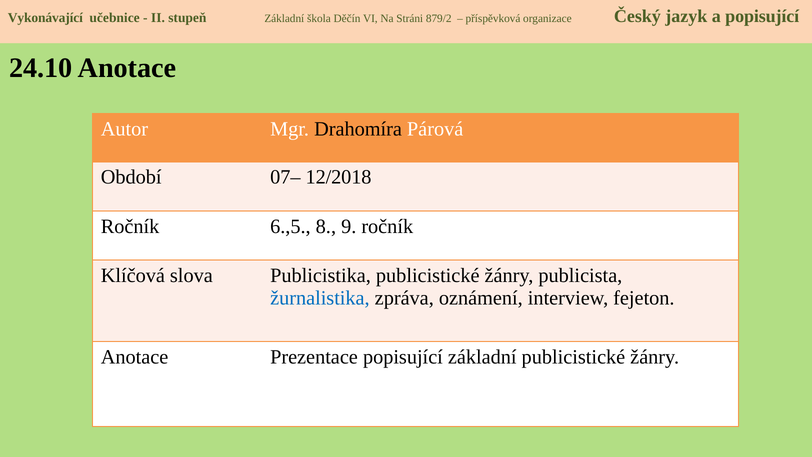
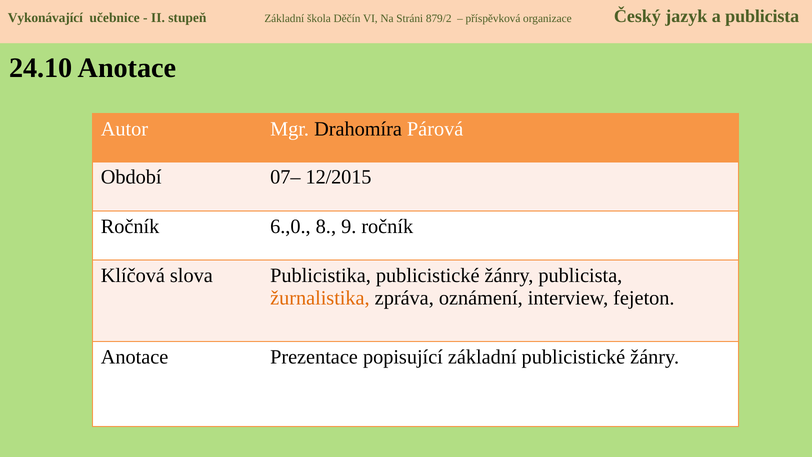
a popisující: popisující -> publicista
12/2018: 12/2018 -> 12/2015
6.,5: 6.,5 -> 6.,0
žurnalistika colour: blue -> orange
